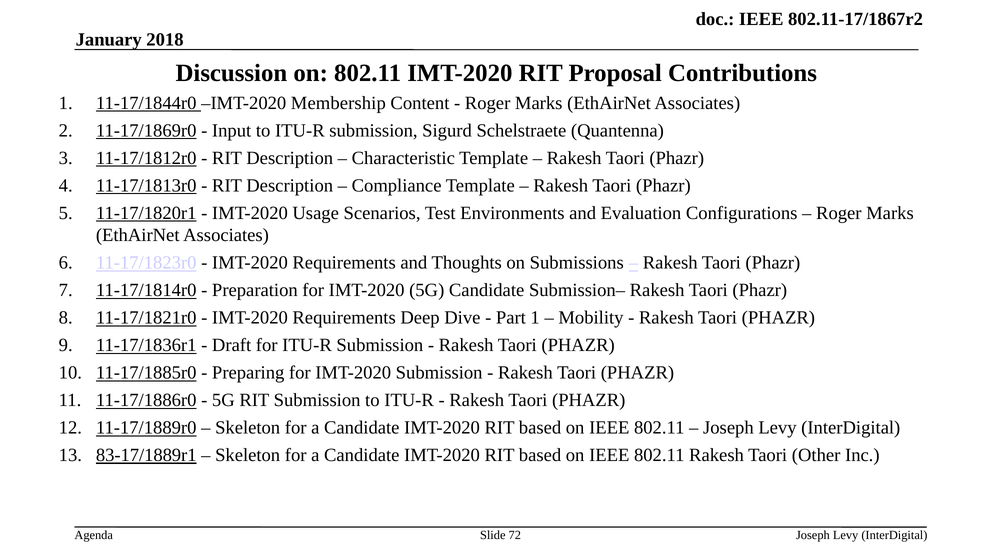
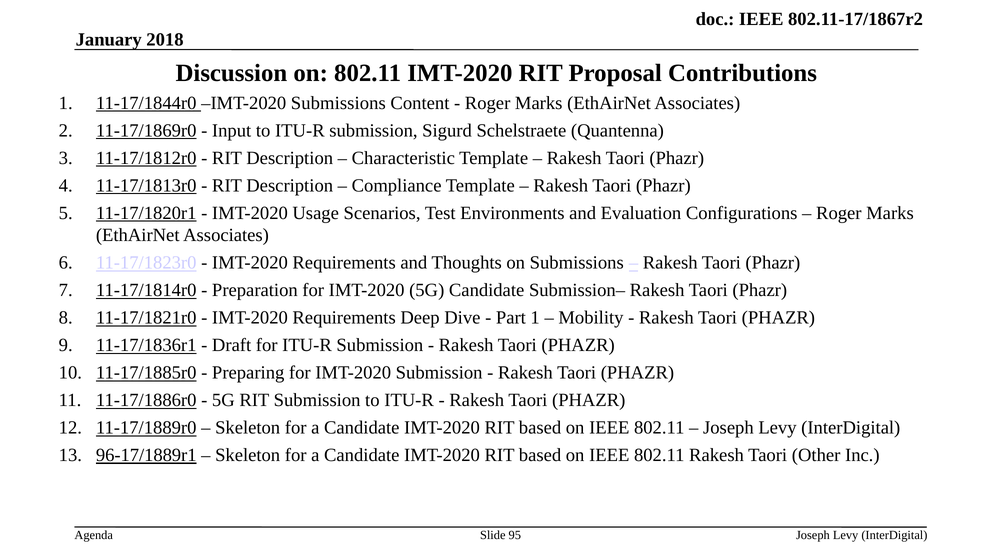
IMT-2020 Membership: Membership -> Submissions
83-17/1889r1: 83-17/1889r1 -> 96-17/1889r1
72: 72 -> 95
